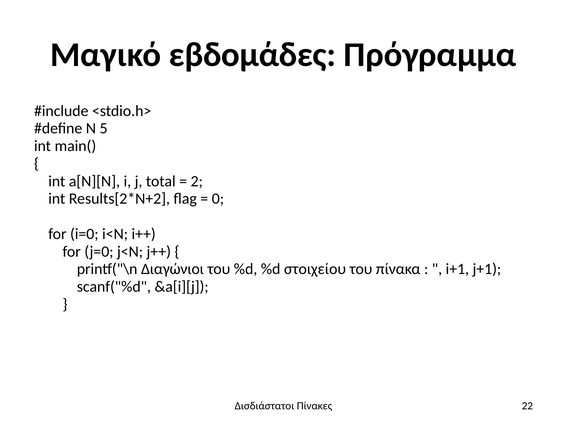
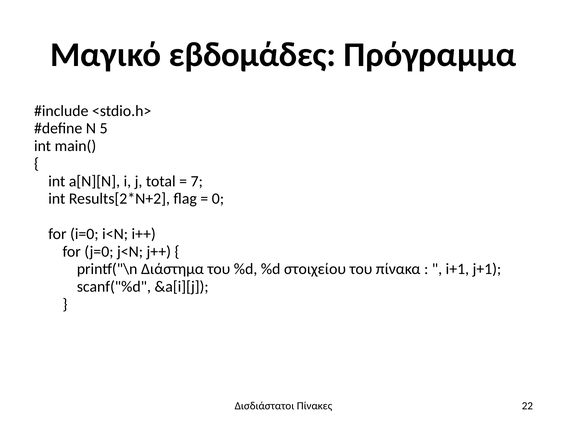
2: 2 -> 7
Διαγώνιοι: Διαγώνιοι -> Διάστημα
